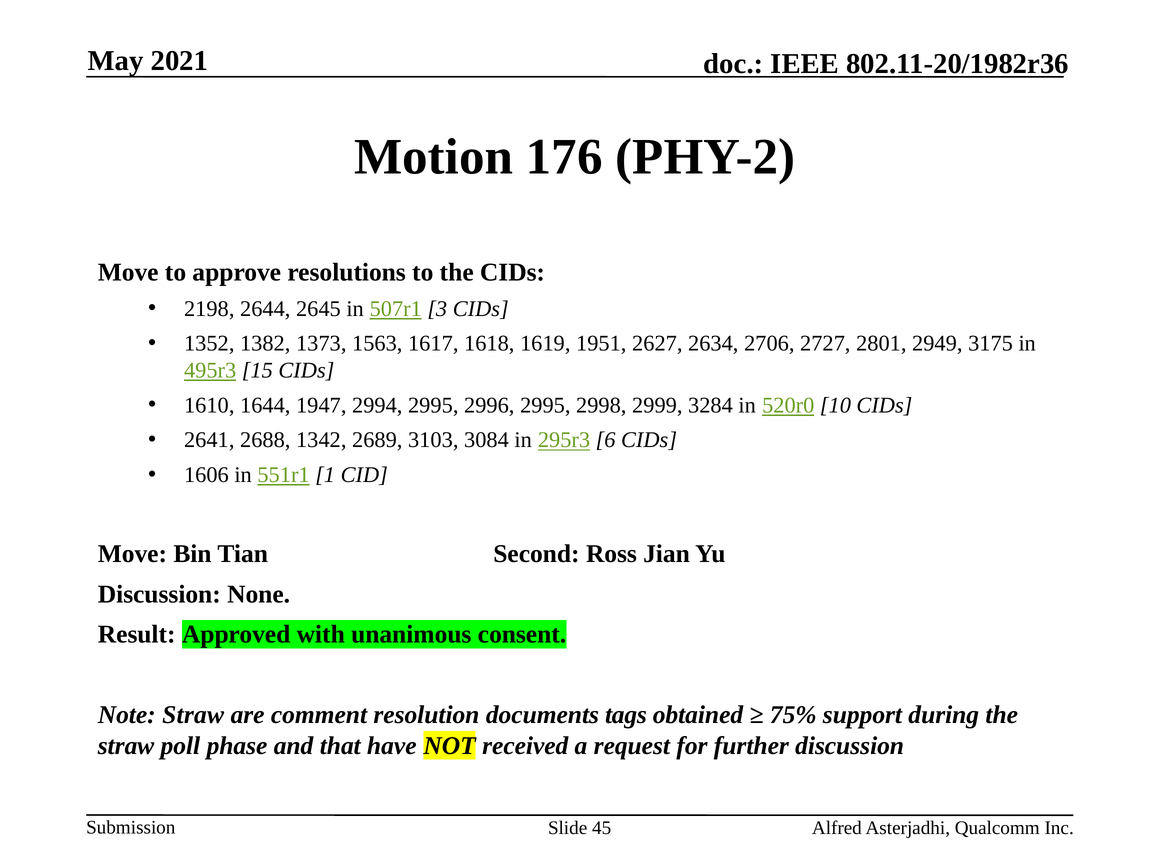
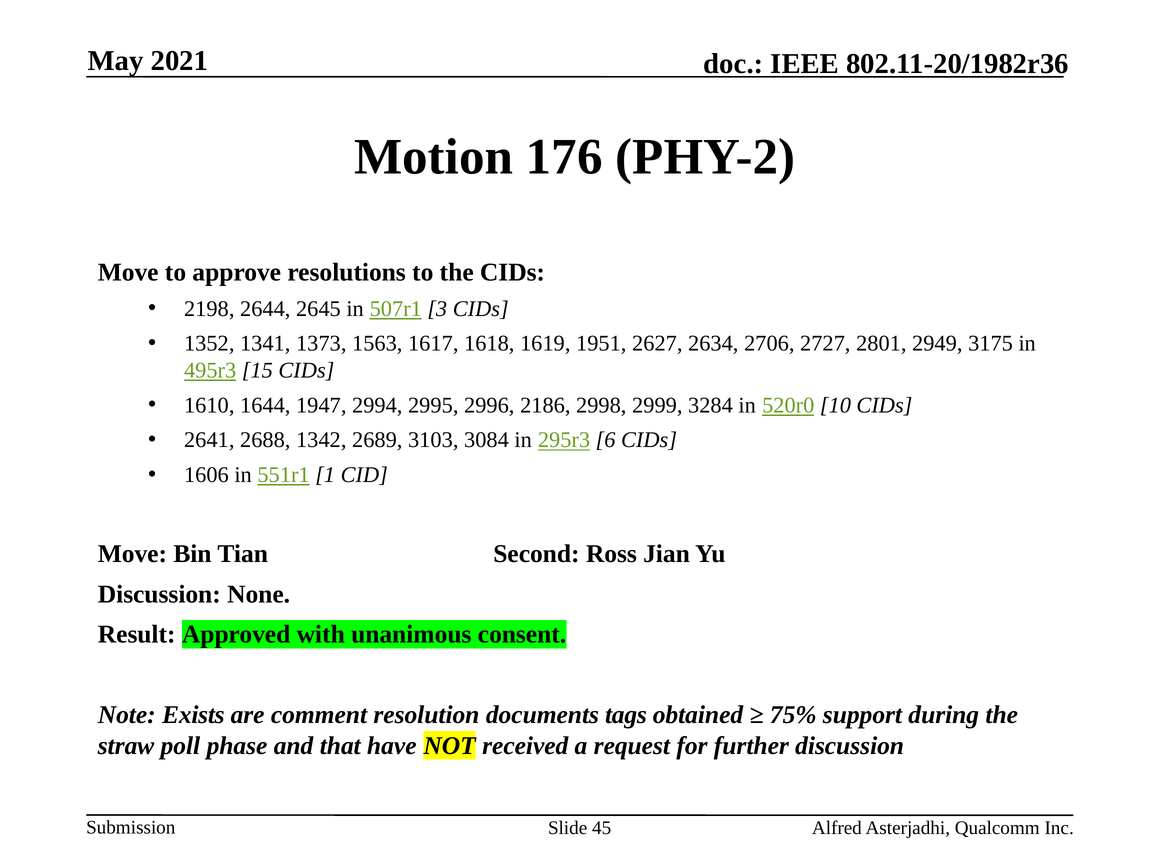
1382: 1382 -> 1341
2996 2995: 2995 -> 2186
Note Straw: Straw -> Exists
